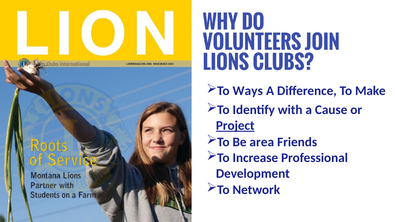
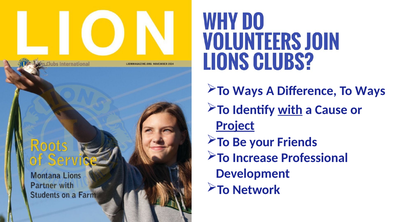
Difference To Make: Make -> Ways
with underline: none -> present
area: area -> your
